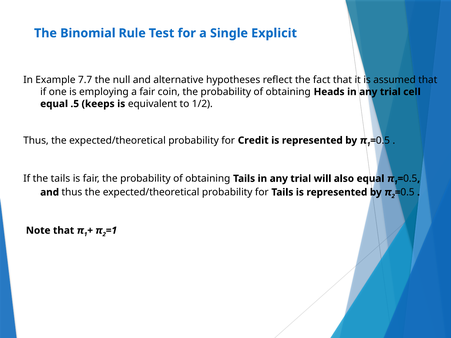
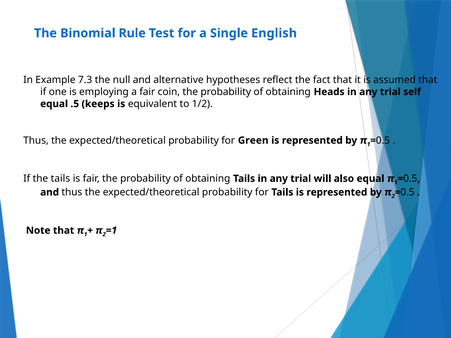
Explicit: Explicit -> English
7.7: 7.7 -> 7.3
cell: cell -> self
Credit: Credit -> Green
